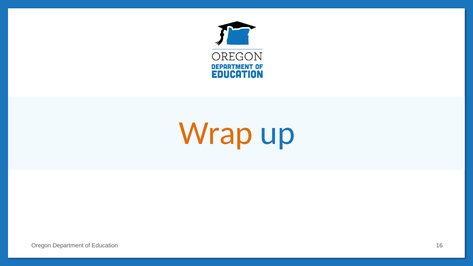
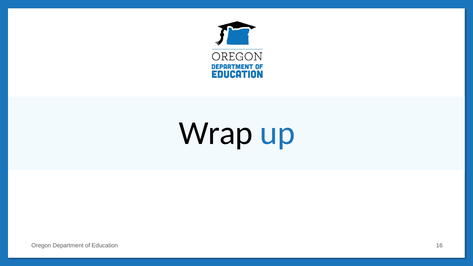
Wrap colour: orange -> black
